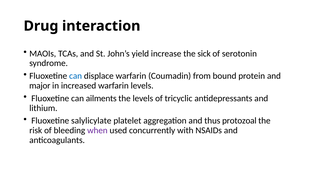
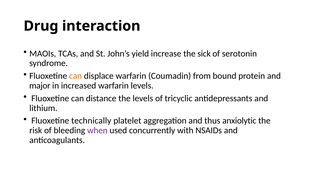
can at (76, 76) colour: blue -> orange
ailments: ailments -> distance
salylicylate: salylicylate -> technically
protozoal: protozoal -> anxiolytic
